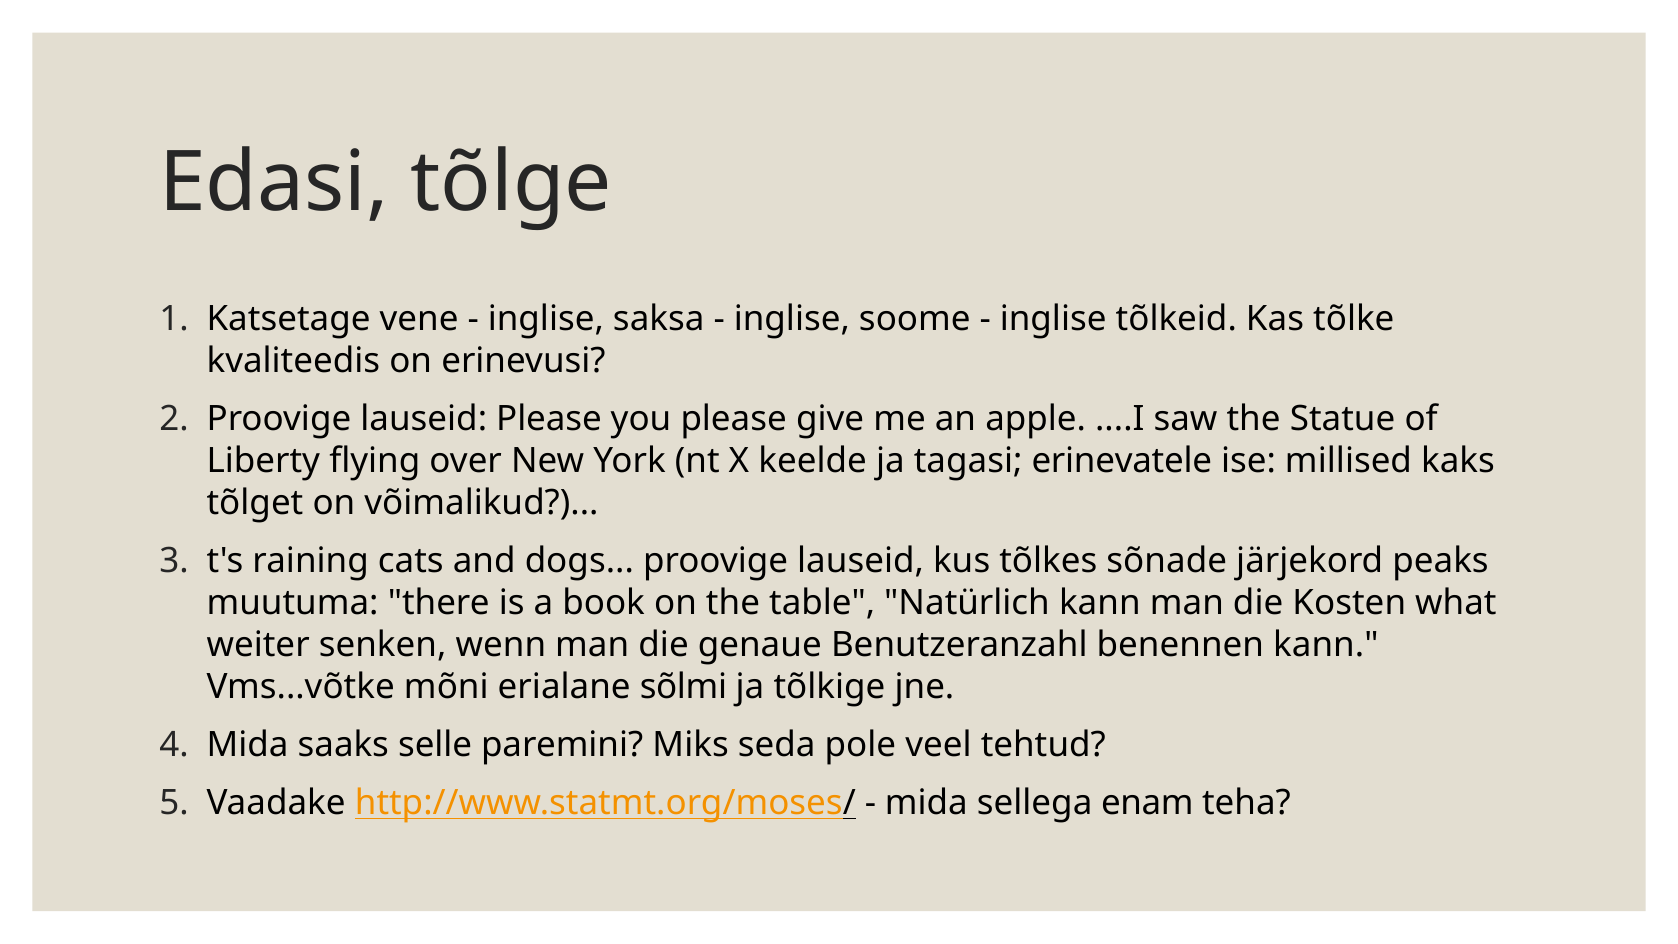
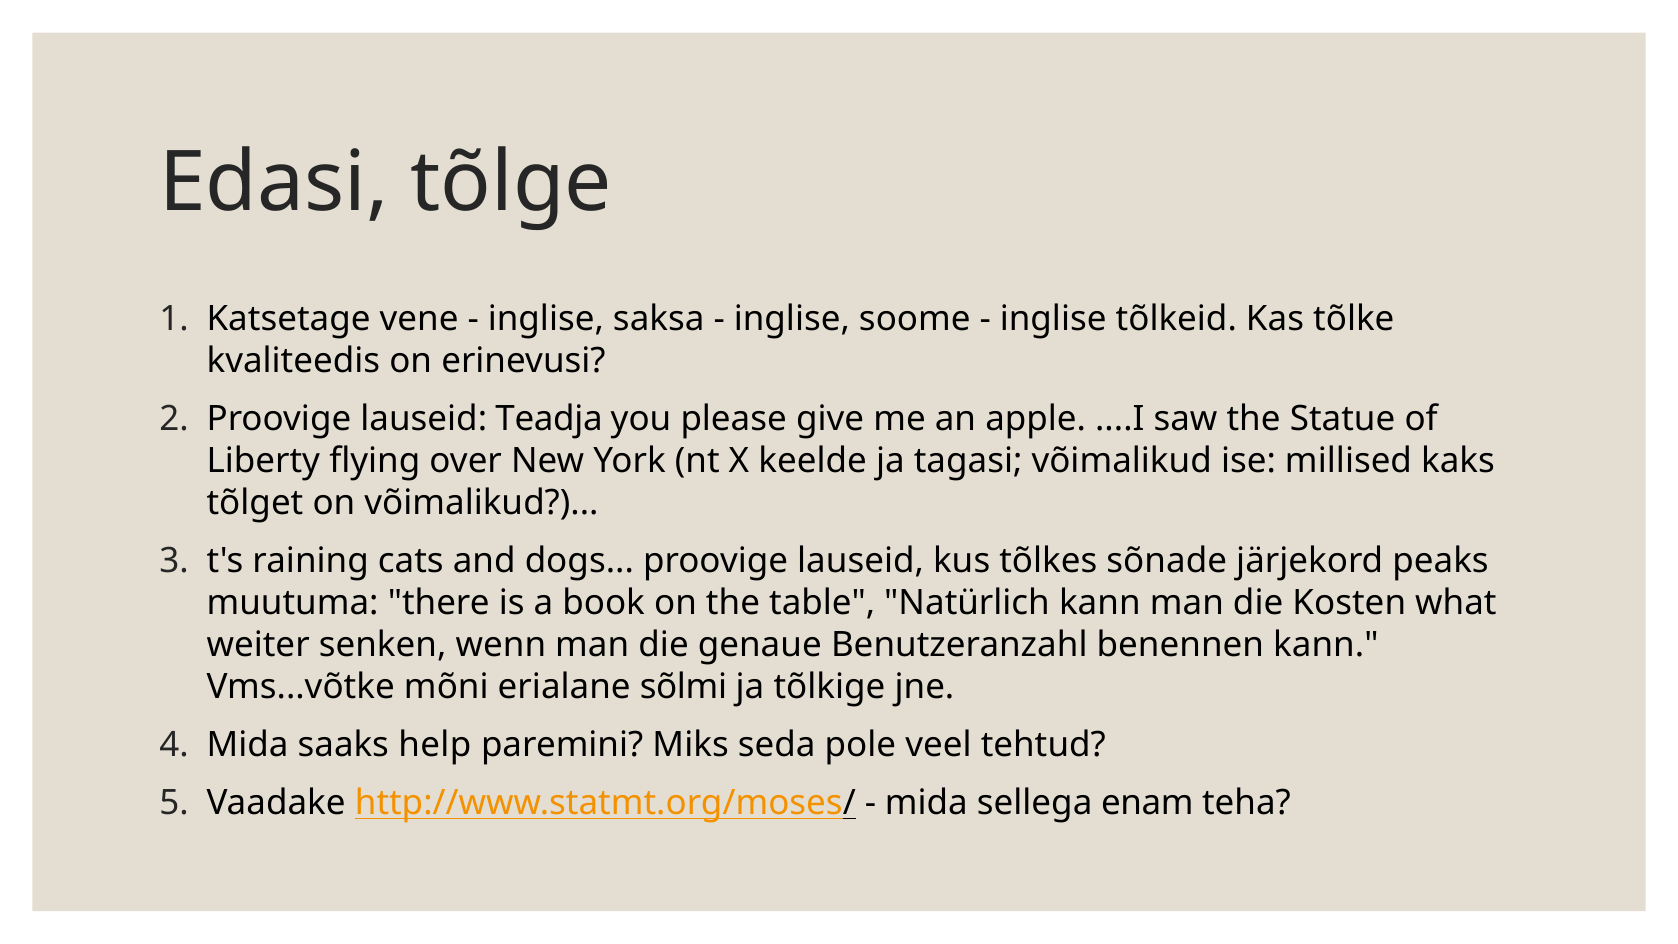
lauseid Please: Please -> Teadja
tagasi erinevatele: erinevatele -> võimalikud
selle: selle -> help
